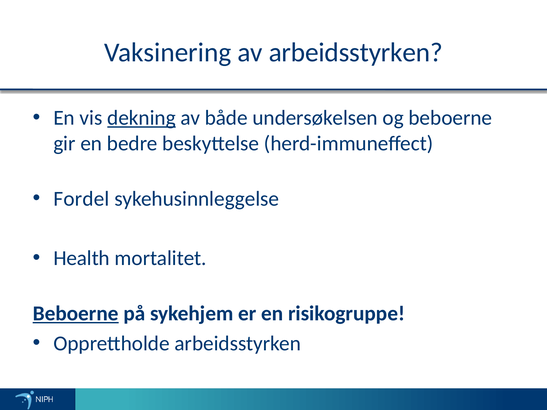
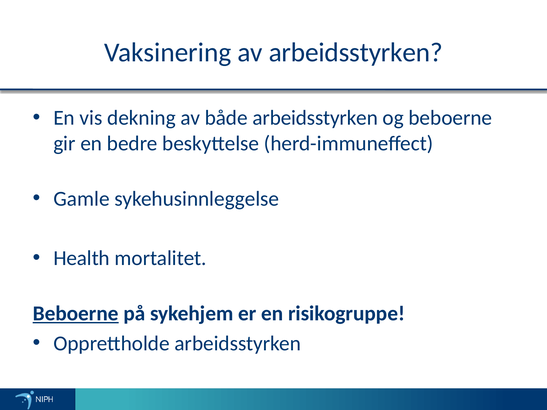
dekning underline: present -> none
både undersøkelsen: undersøkelsen -> arbeidsstyrken
Fordel: Fordel -> Gamle
